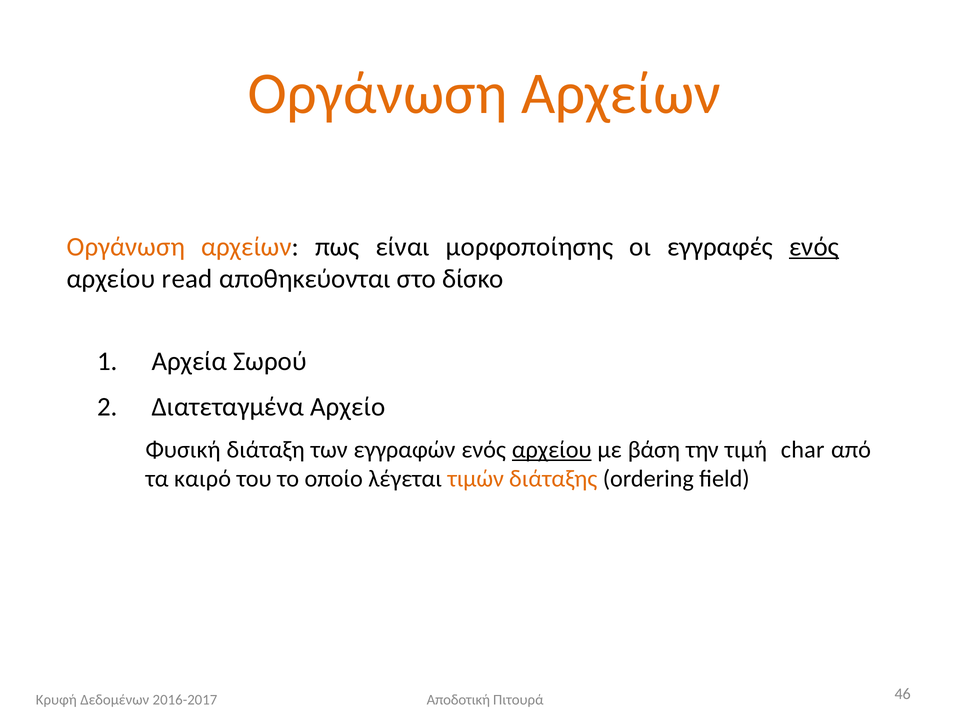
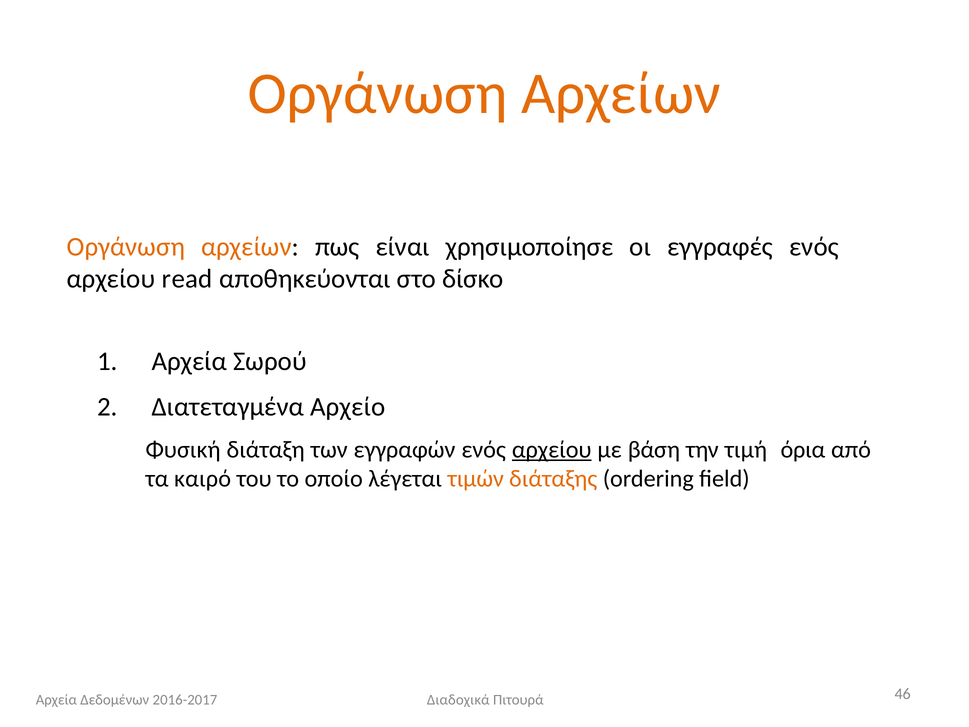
μορφοποίησης: μορφοποίησης -> χρησιμοποίησε
ενός at (814, 247) underline: present -> none
char: char -> όρια
Κρυφή at (56, 700): Κρυφή -> Αρχεία
Αποδοτική: Αποδοτική -> Διαδοχικά
